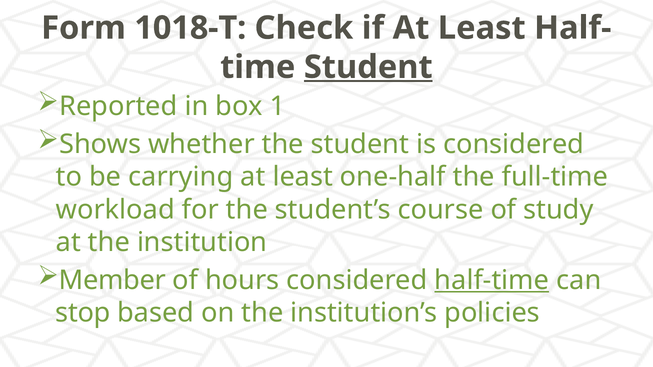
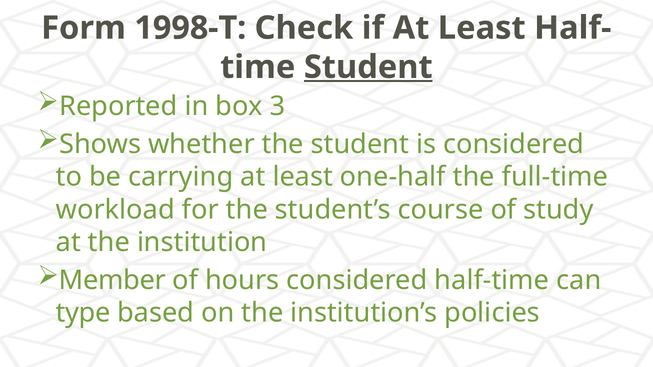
1018-T: 1018-T -> 1998-T
1: 1 -> 3
half-time underline: present -> none
stop: stop -> type
